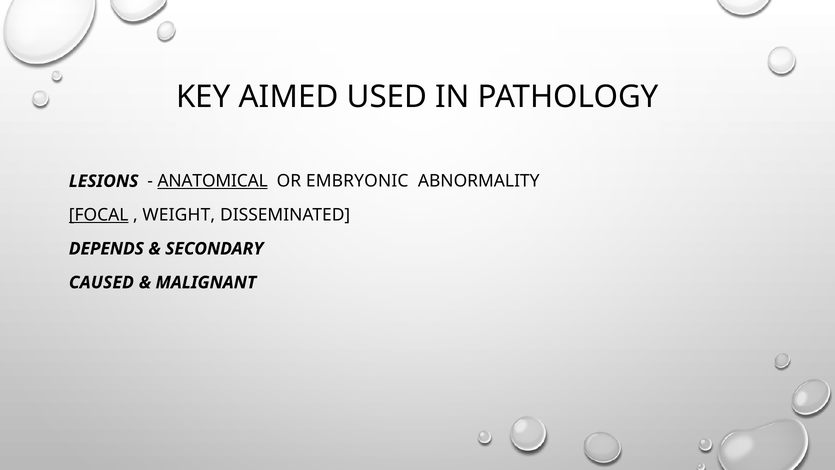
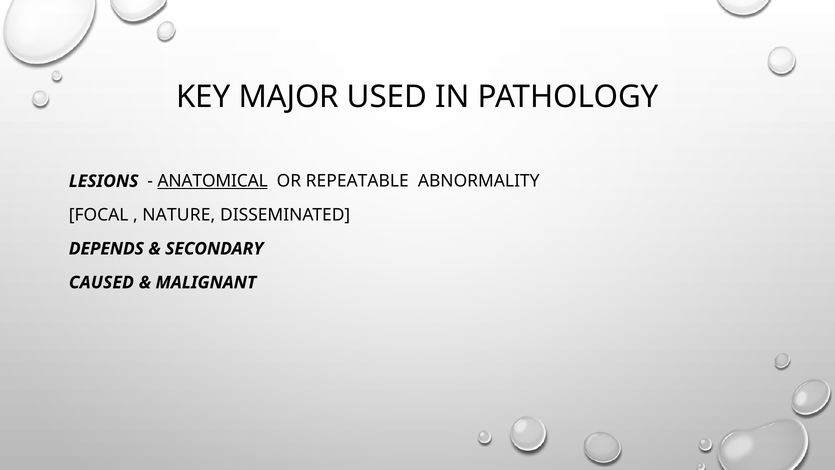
AIMED: AIMED -> MAJOR
EMBRYONIC: EMBRYONIC -> REPEATABLE
FOCAL underline: present -> none
WEIGHT: WEIGHT -> NATURE
